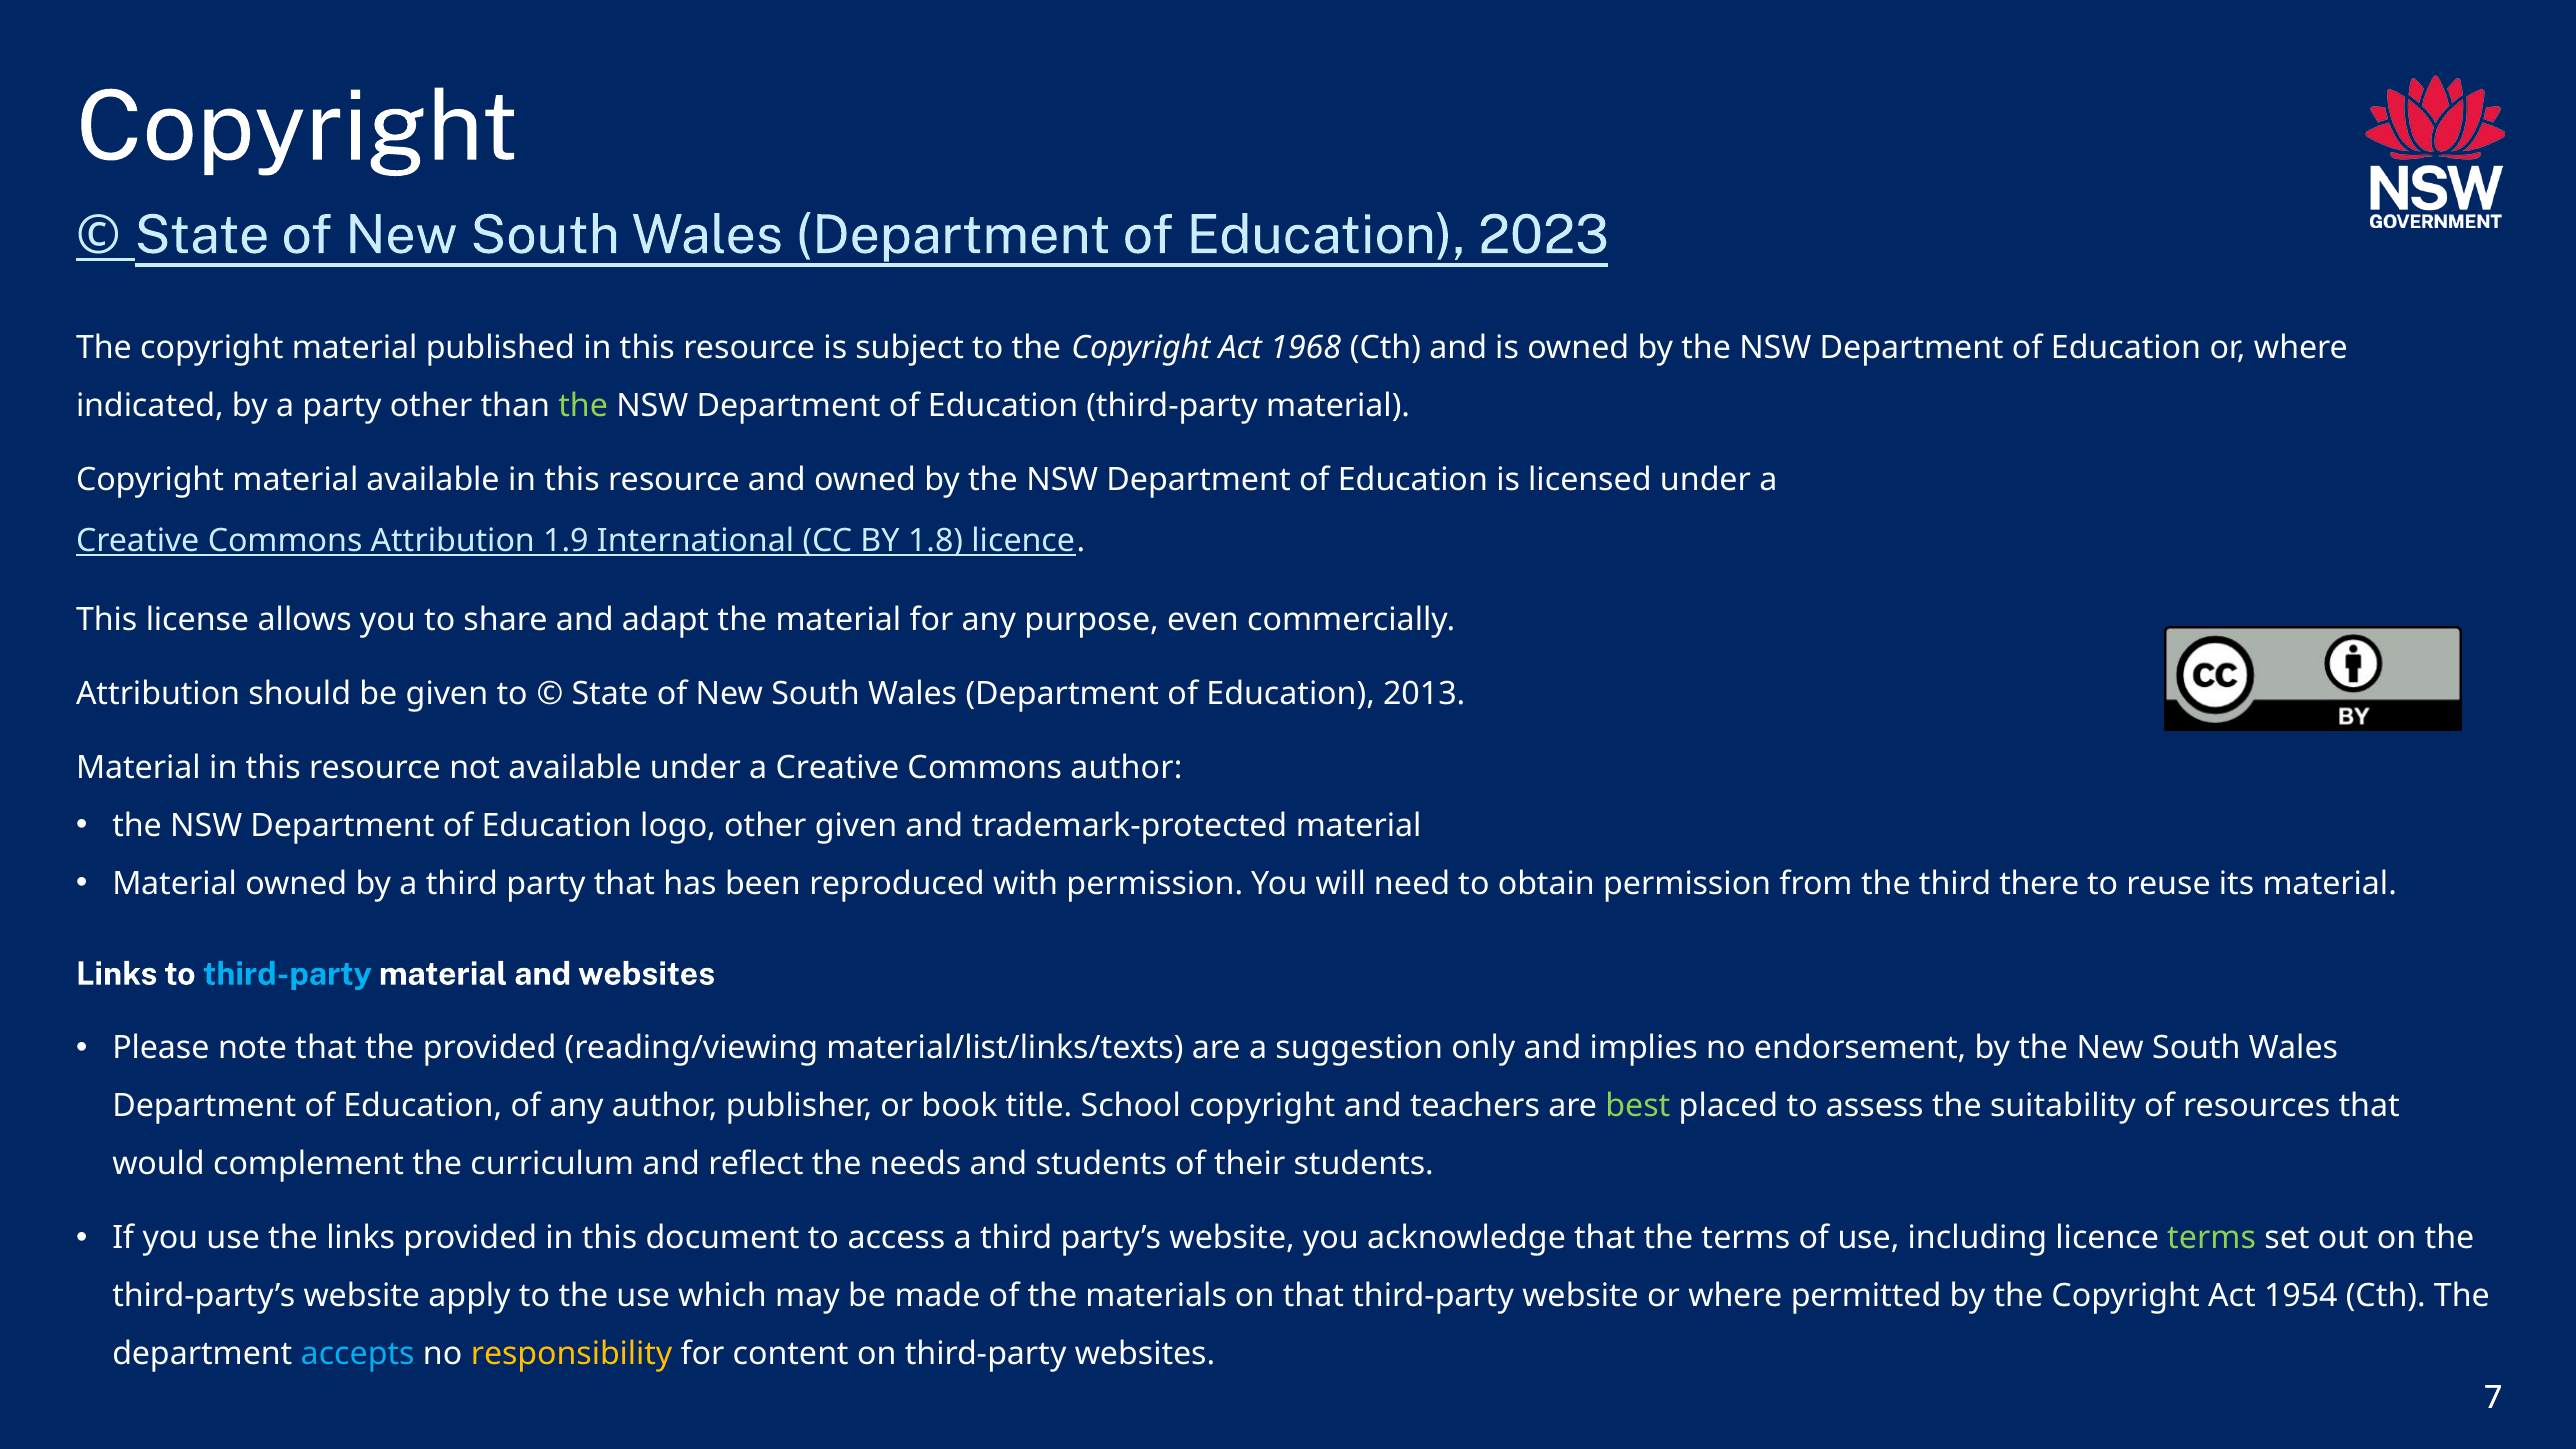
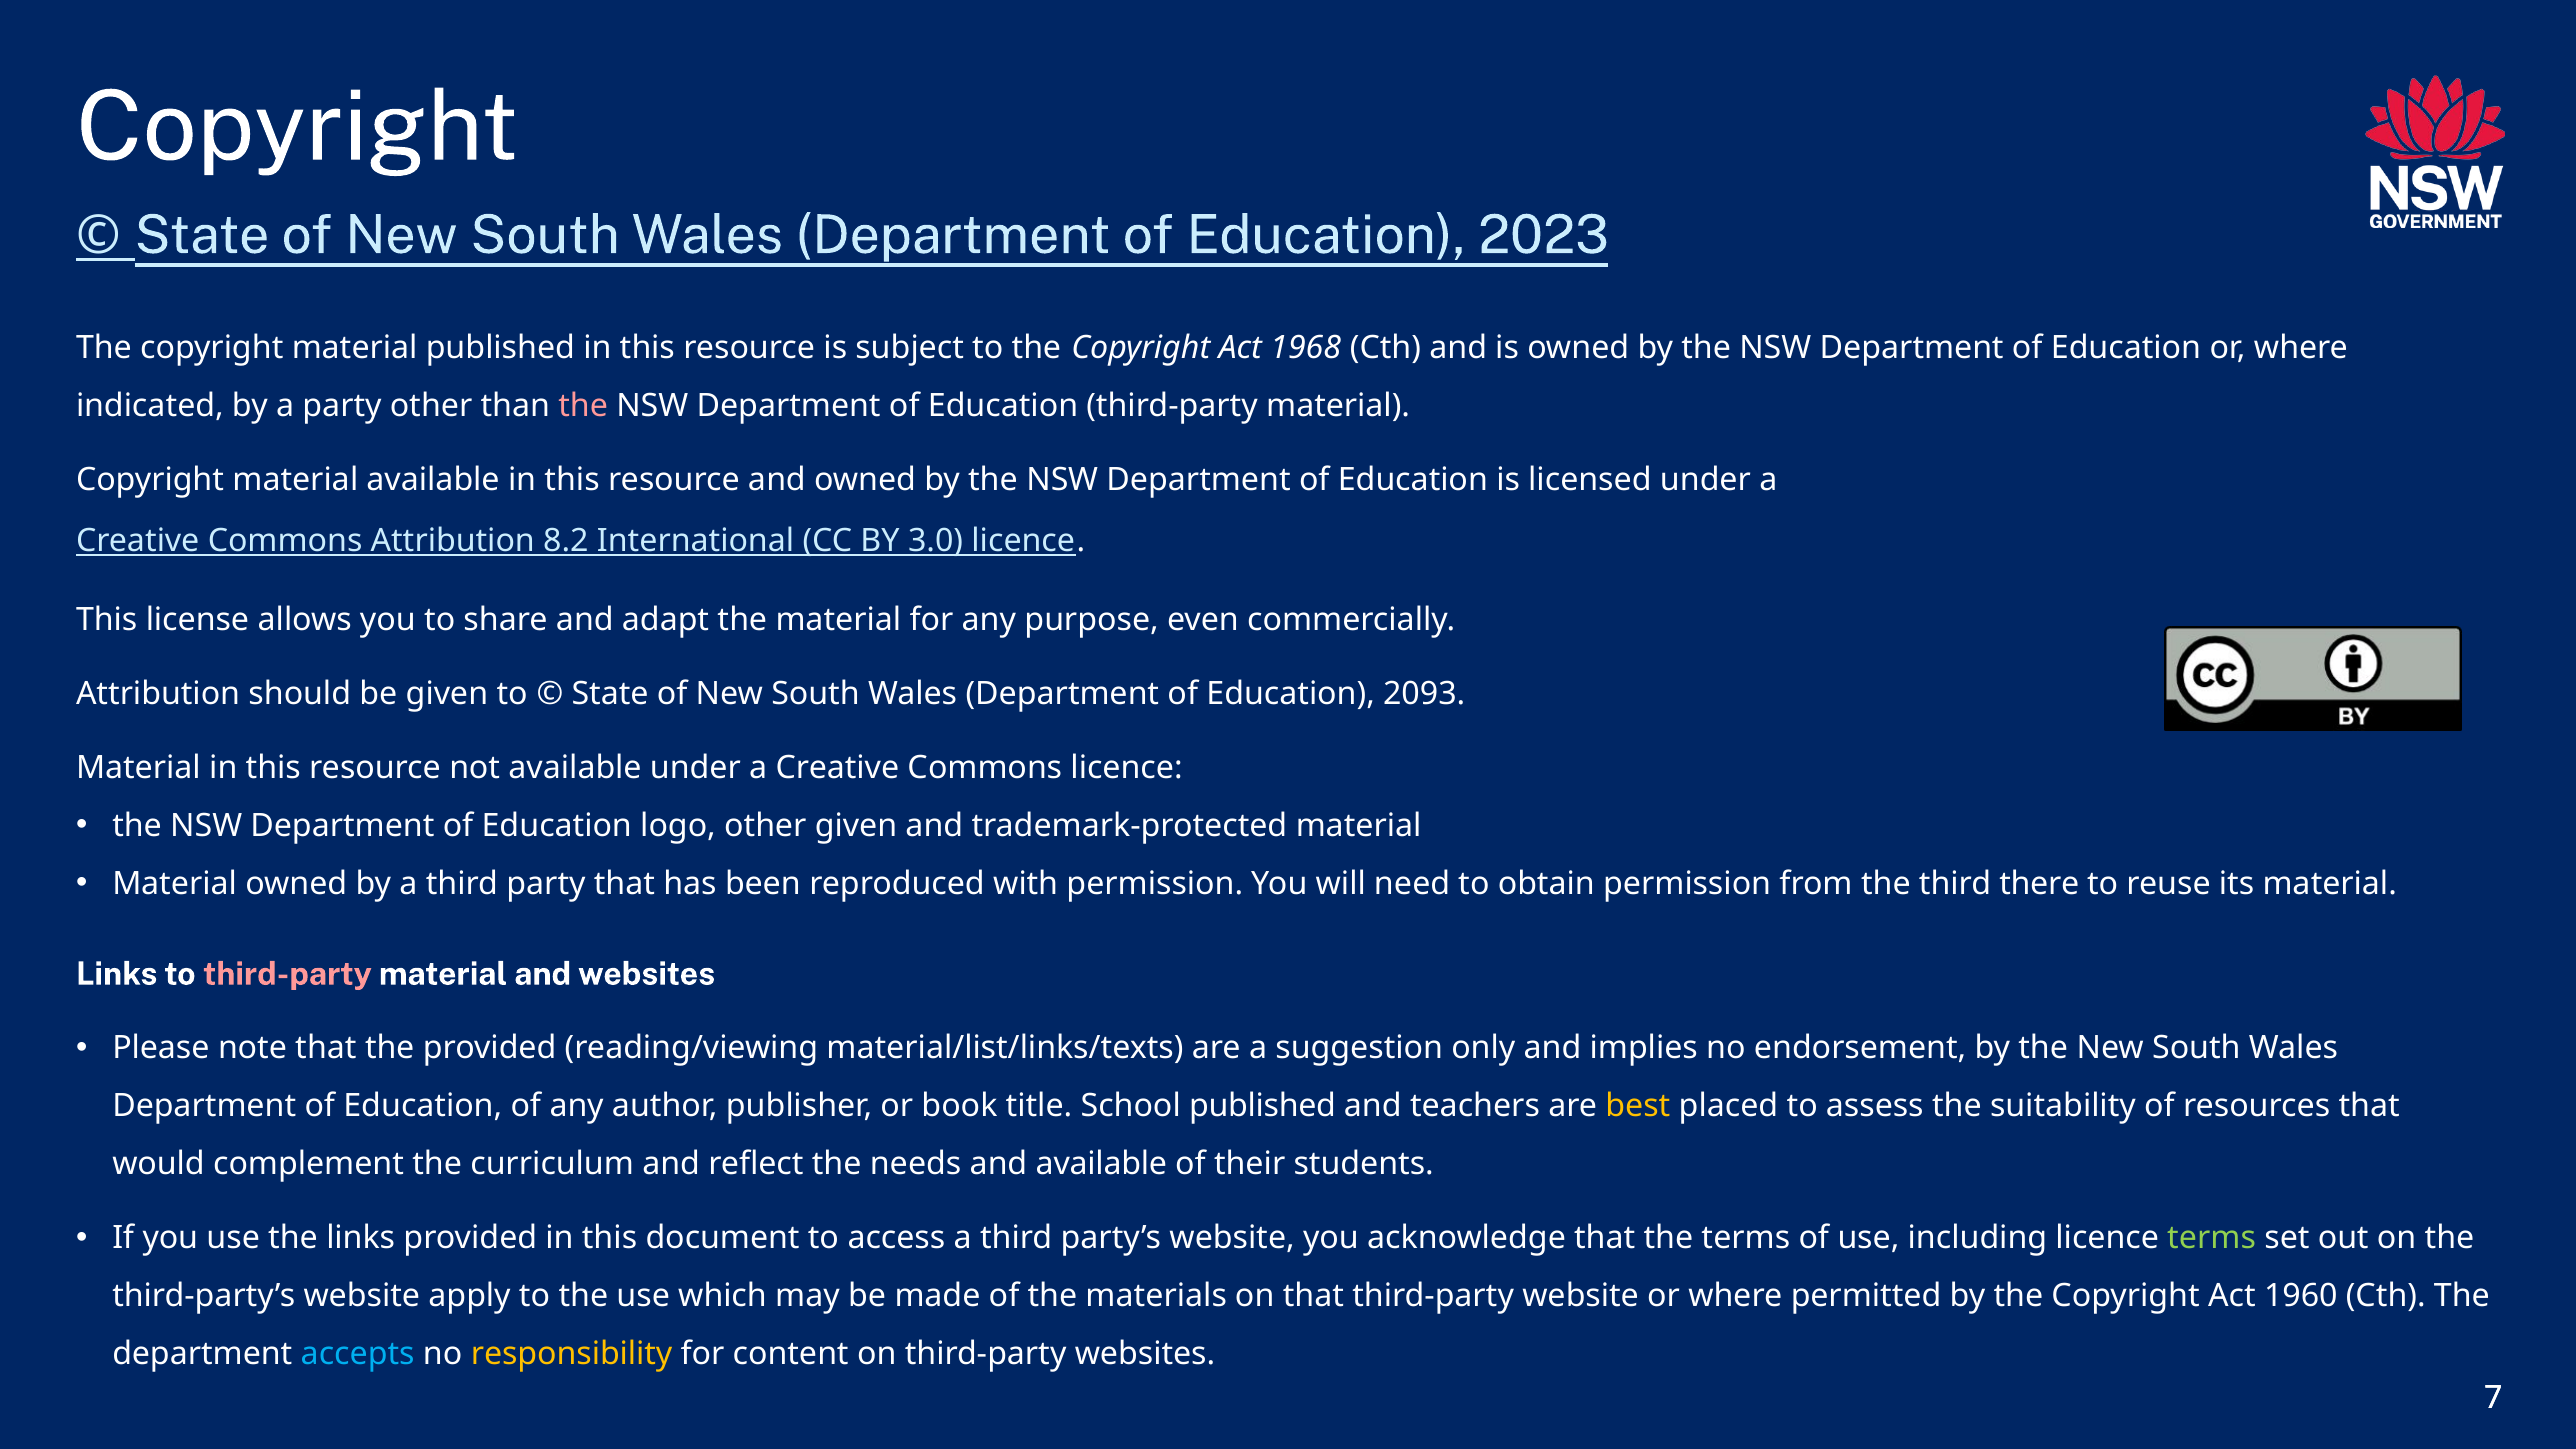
the at (583, 406) colour: light green -> pink
1.9: 1.9 -> 8.2
1.8: 1.8 -> 3.0
2013: 2013 -> 2093
Commons author: author -> licence
third-party at (287, 974) colour: light blue -> pink
School copyright: copyright -> published
best colour: light green -> yellow
and students: students -> available
1954: 1954 -> 1960
